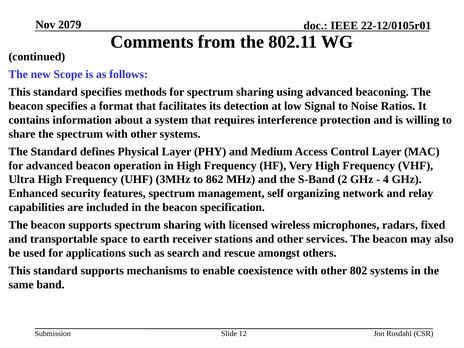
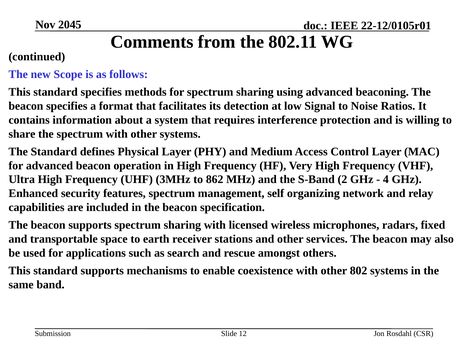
2079: 2079 -> 2045
